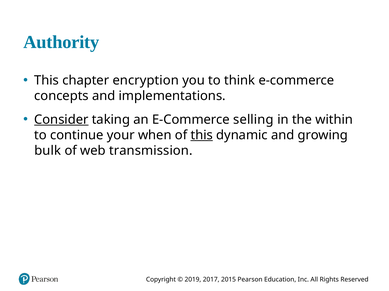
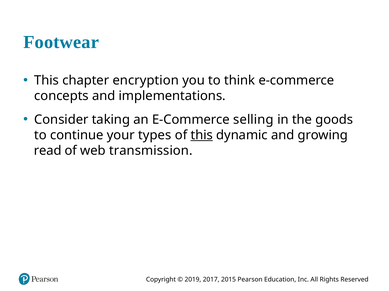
Authority: Authority -> Footwear
Consider underline: present -> none
within: within -> goods
when: when -> types
bulk: bulk -> read
